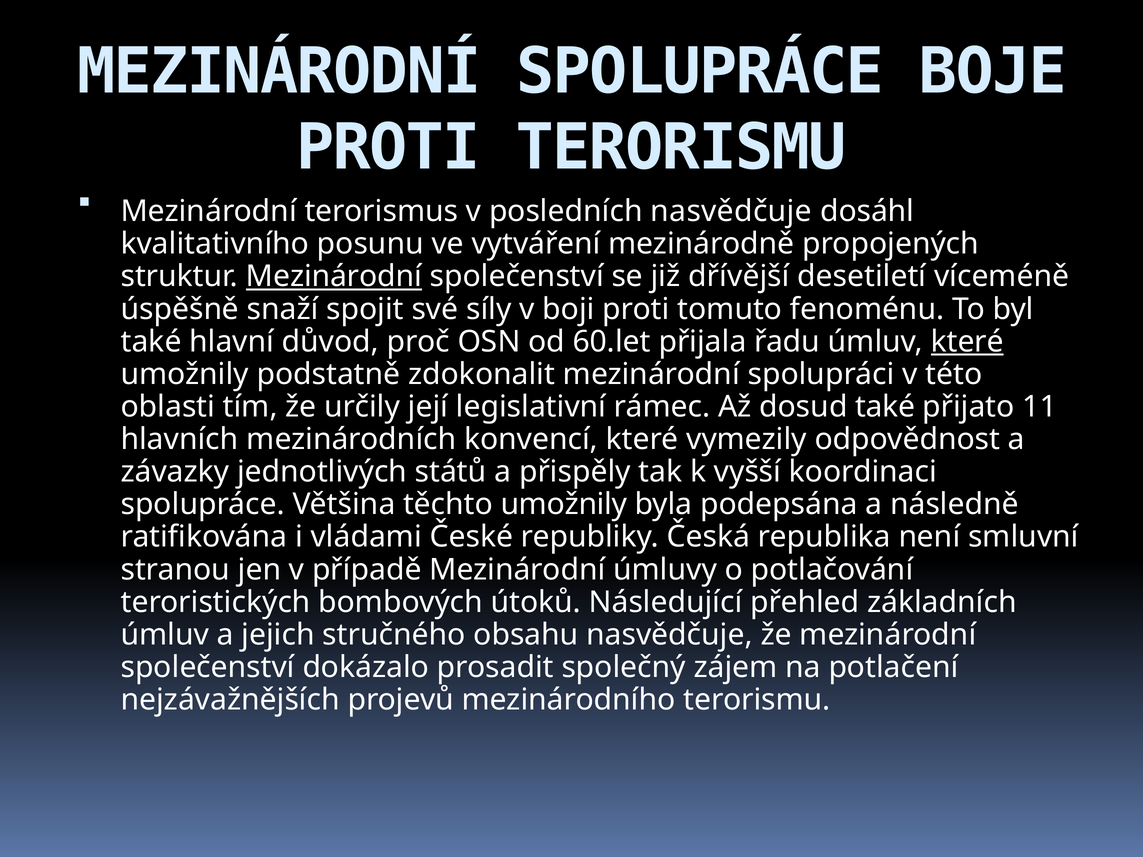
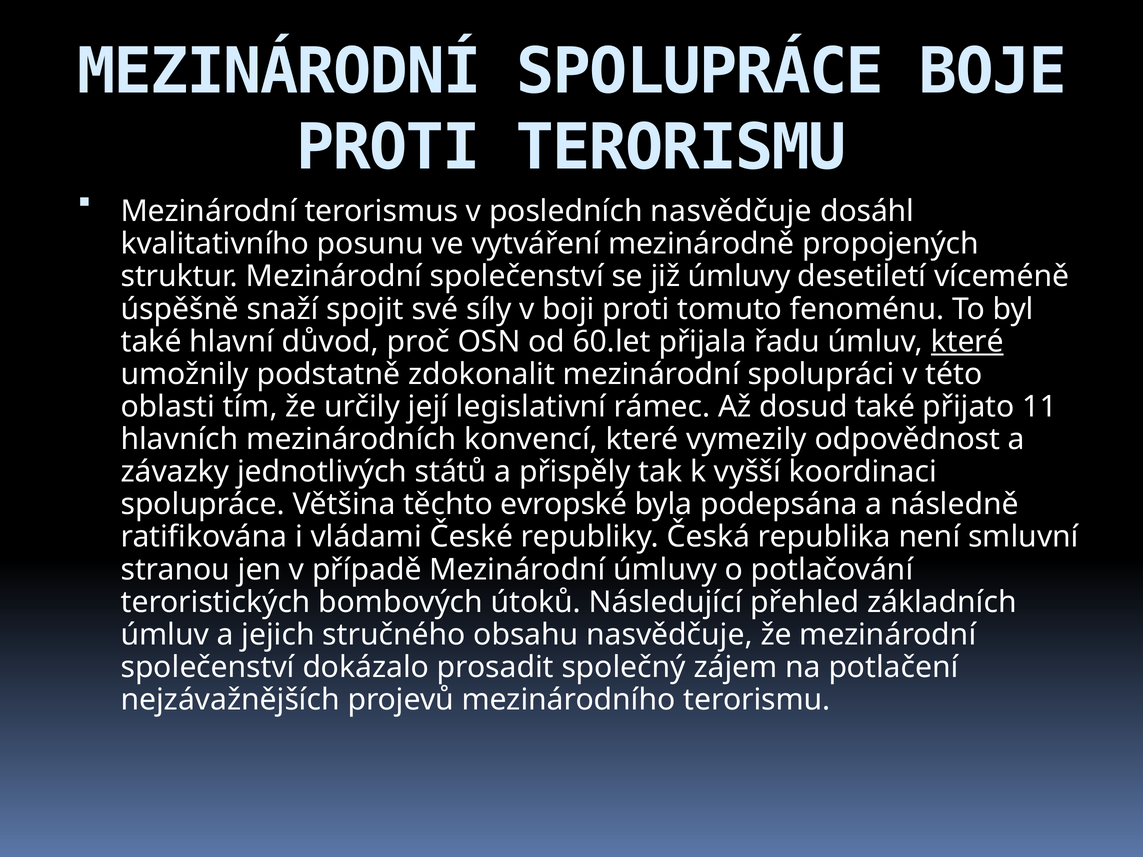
Mezinárodní at (334, 277) underline: present -> none
již dřívější: dřívější -> úmluvy
těchto umožnily: umožnily -> evropské
